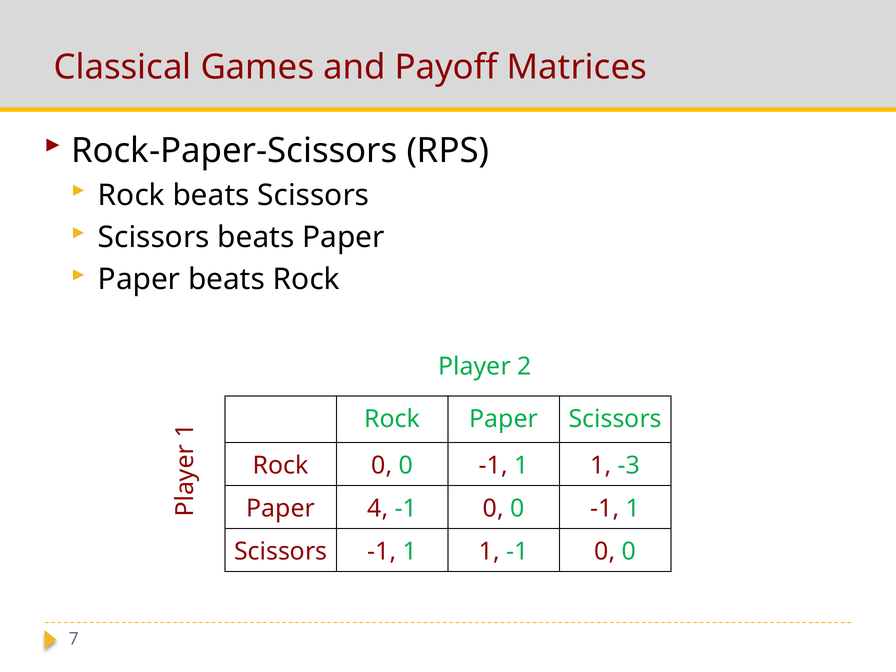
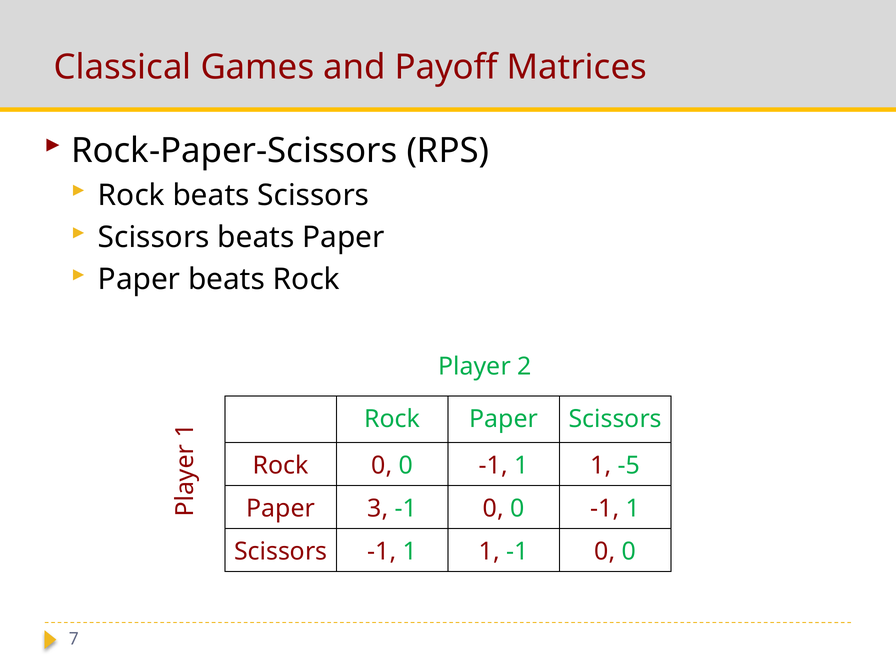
-3: -3 -> -5
4: 4 -> 3
